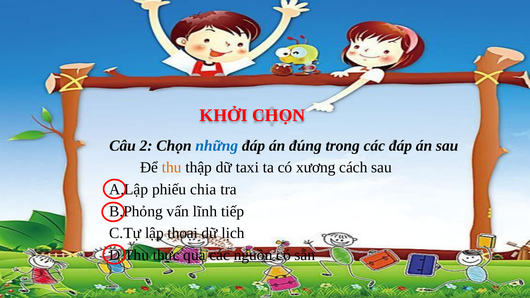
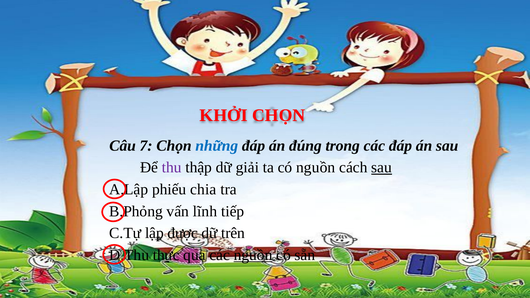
2: 2 -> 7
thu colour: orange -> purple
taxi: taxi -> giải
có xương: xương -> nguồn
sau at (382, 168) underline: none -> present
thoại: thoại -> được
lịch: lịch -> trên
